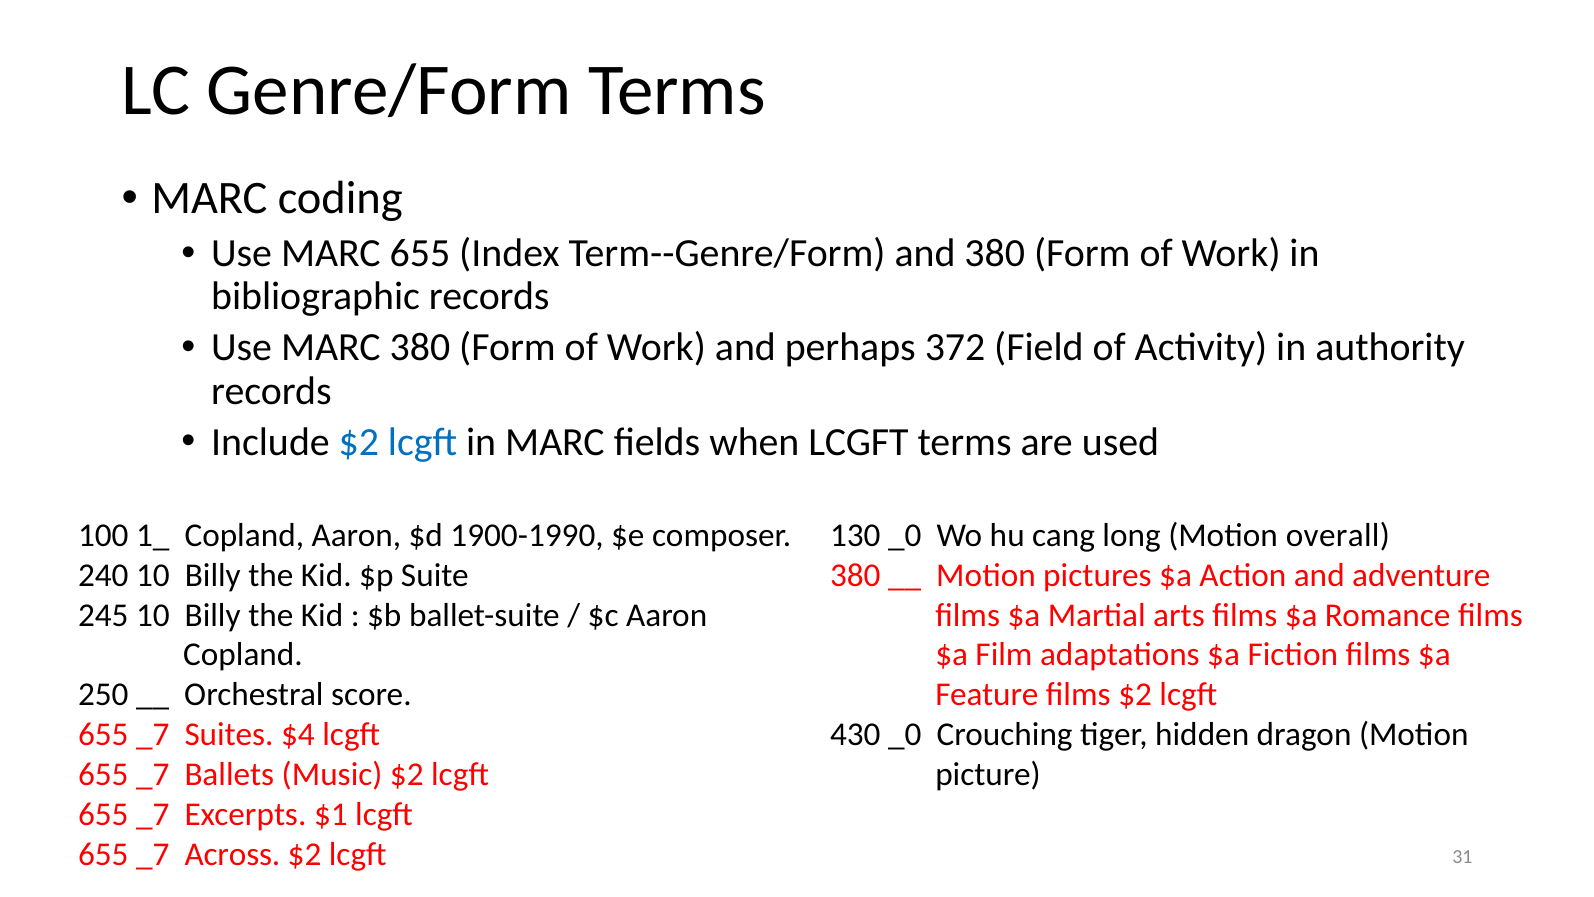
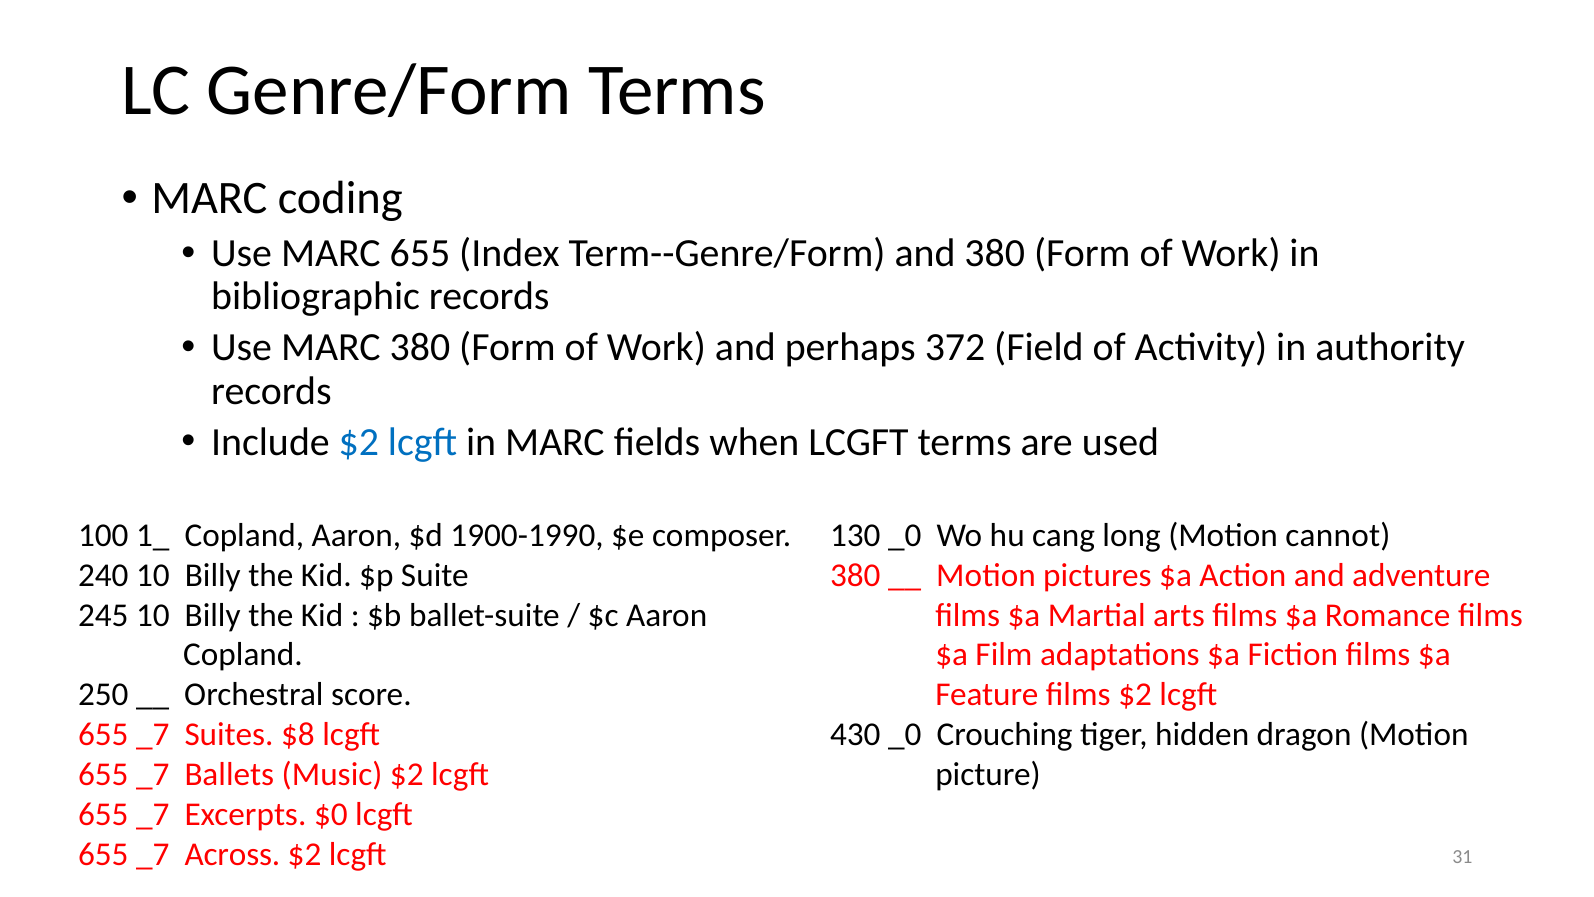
overall: overall -> cannot
$4: $4 -> $8
$1: $1 -> $0
